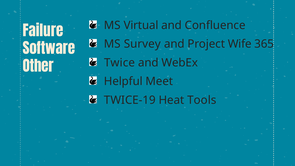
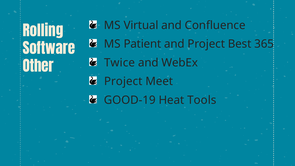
Failure: Failure -> Rolling
Survey: Survey -> Patient
Wife: Wife -> Best
Helpful at (123, 81): Helpful -> Project
TWICE-19: TWICE-19 -> GOOD-19
